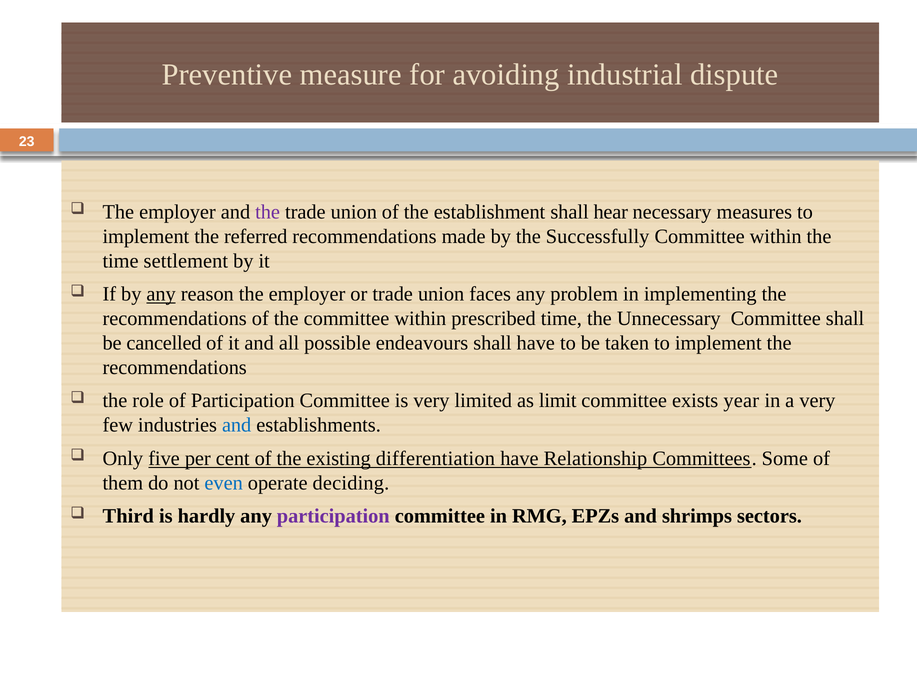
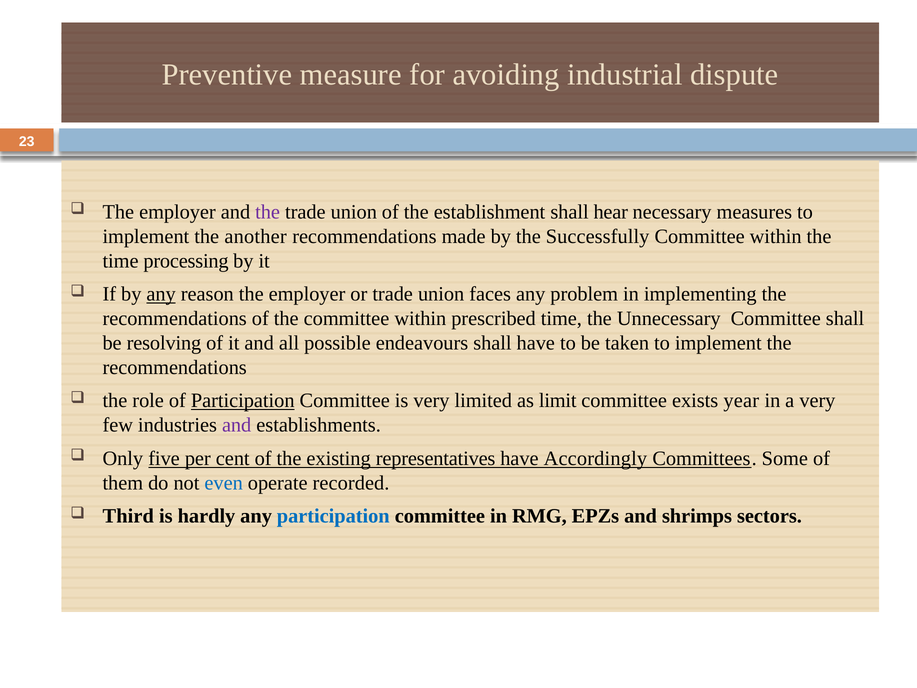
referred: referred -> another
settlement: settlement -> processing
cancelled: cancelled -> resolving
Participation at (243, 401) underline: none -> present
and at (237, 425) colour: blue -> purple
differentiation: differentiation -> representatives
Relationship: Relationship -> Accordingly
deciding: deciding -> recorded
participation at (333, 516) colour: purple -> blue
